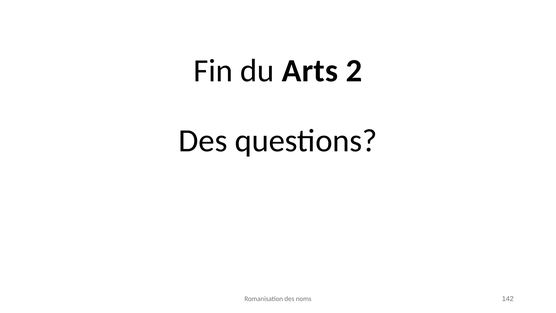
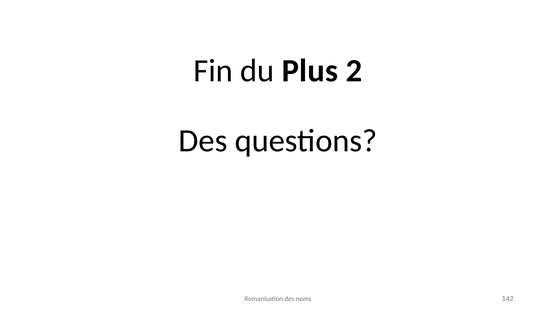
Arts: Arts -> Plus
